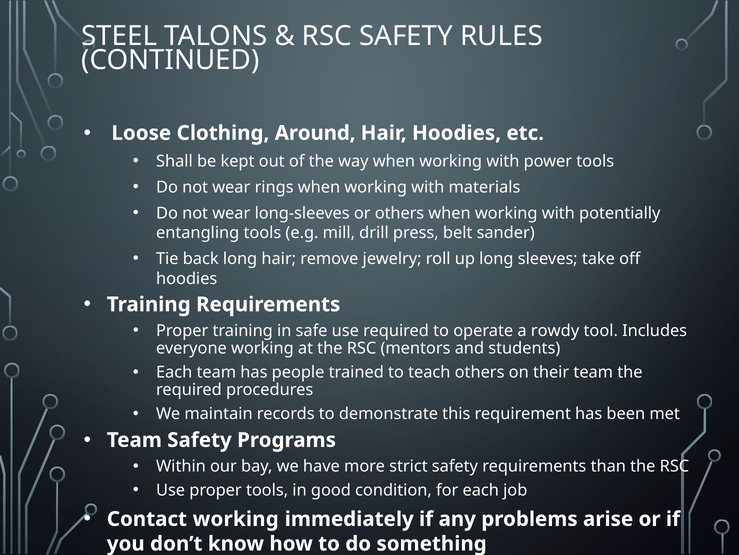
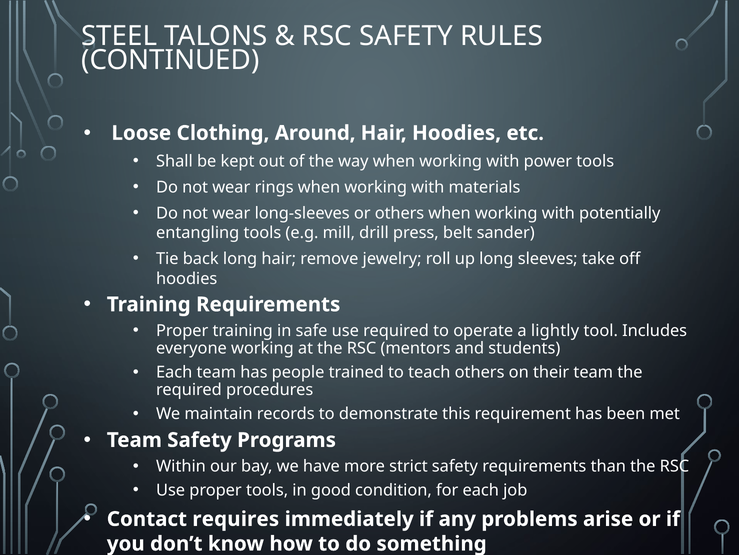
rowdy: rowdy -> lightly
Contact working: working -> requires
